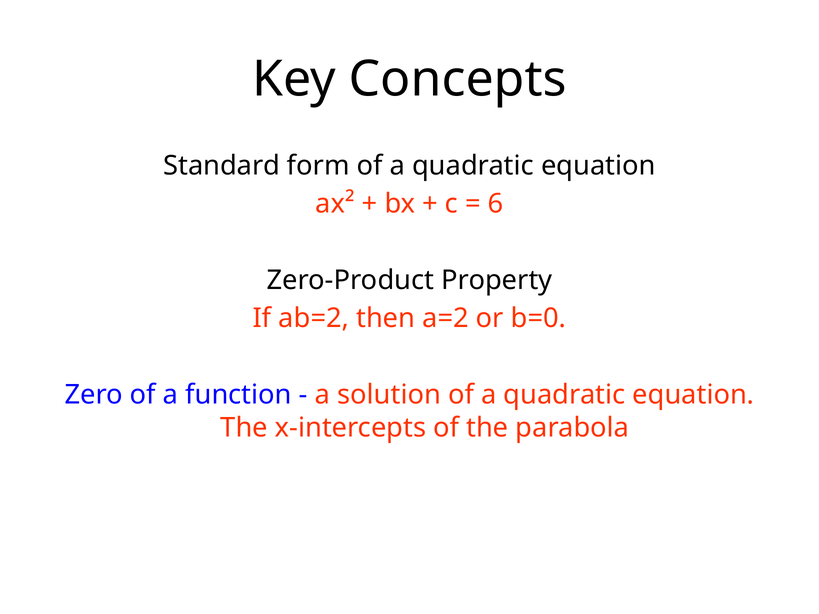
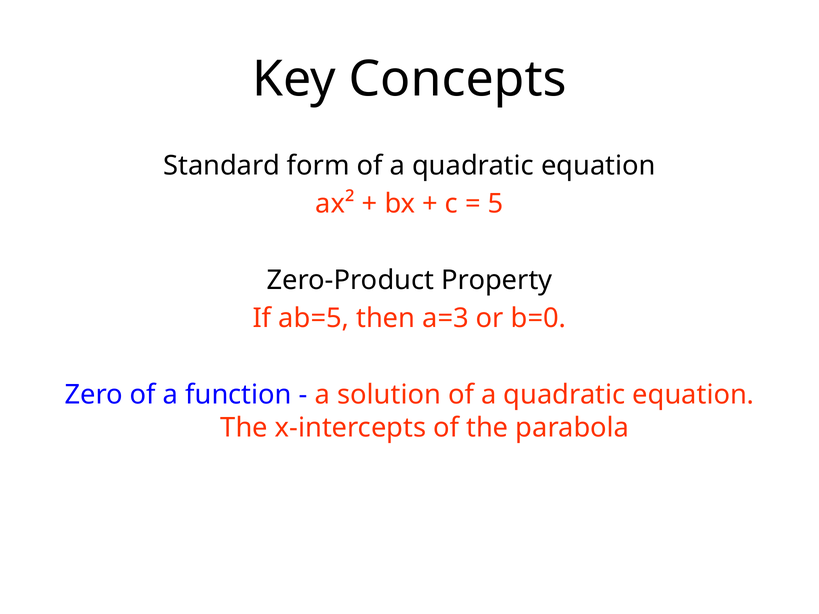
6: 6 -> 5
ab=2: ab=2 -> ab=5
a=2: a=2 -> a=3
